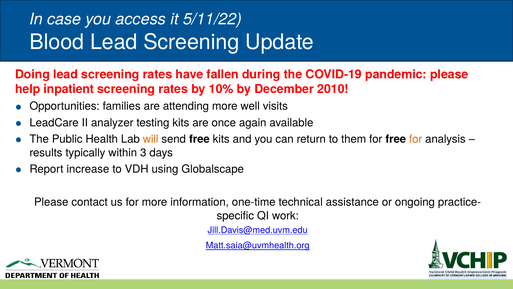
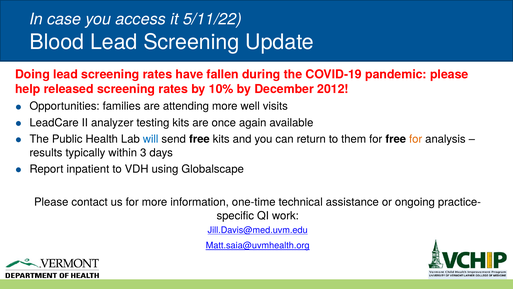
inpatient: inpatient -> released
2010: 2010 -> 2012
will colour: orange -> blue
increase: increase -> inpatient
